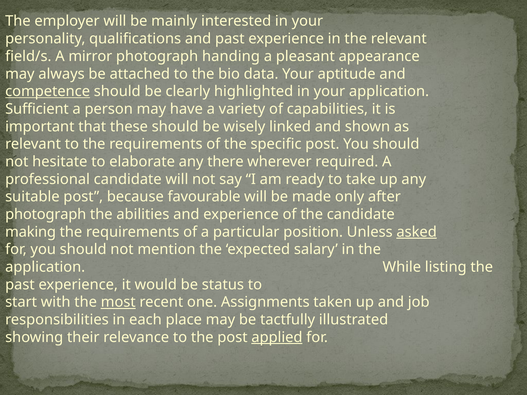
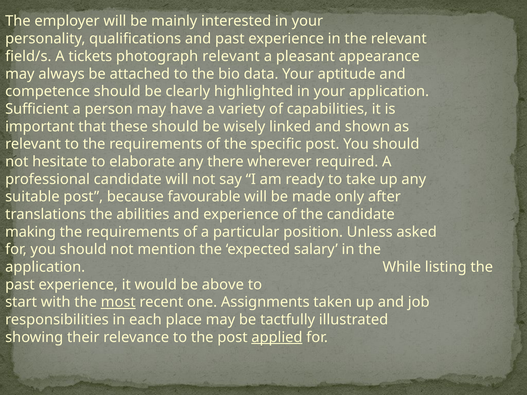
mirror: mirror -> tickets
photograph handing: handing -> relevant
competence underline: present -> none
photograph at (46, 214): photograph -> translations
asked underline: present -> none
status: status -> above
